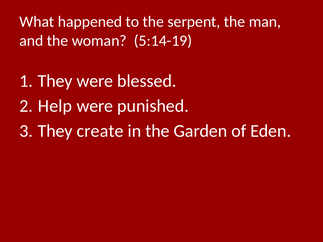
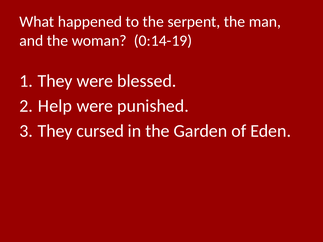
5:14-19: 5:14-19 -> 0:14-19
create: create -> cursed
